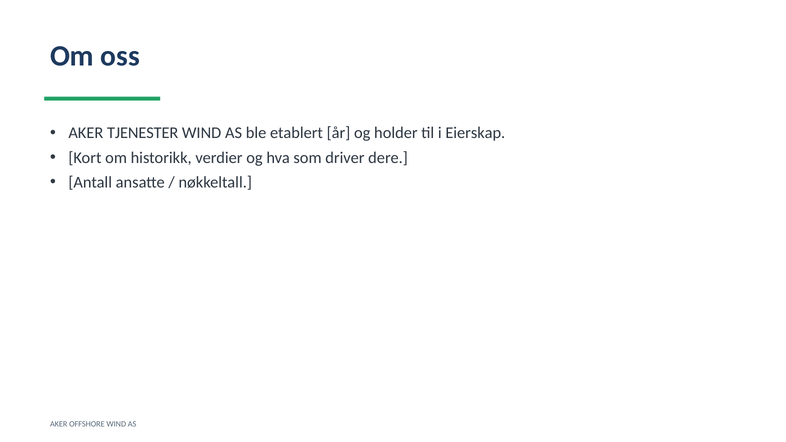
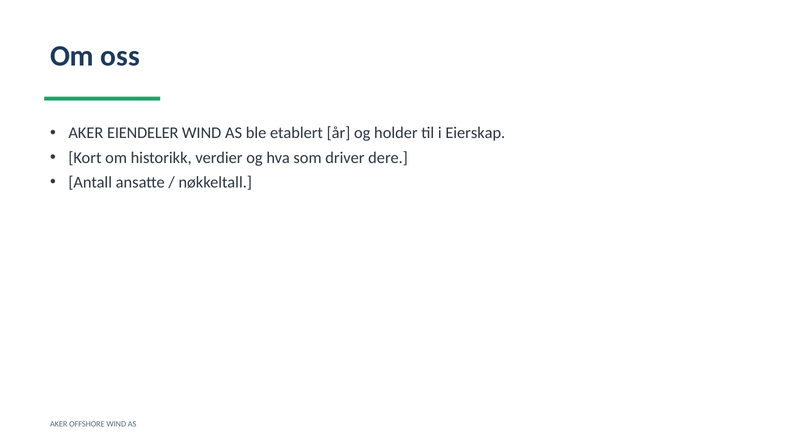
TJENESTER: TJENESTER -> EIENDELER
